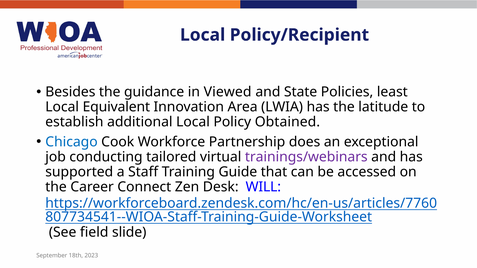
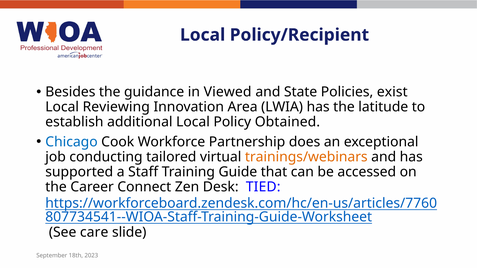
least: least -> exist
Equivalent: Equivalent -> Reviewing
trainings/webinars colour: purple -> orange
WILL: WILL -> TIED
field: field -> care
